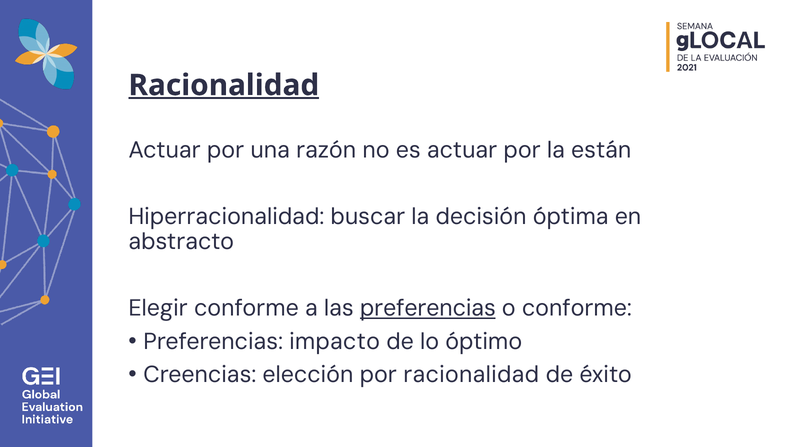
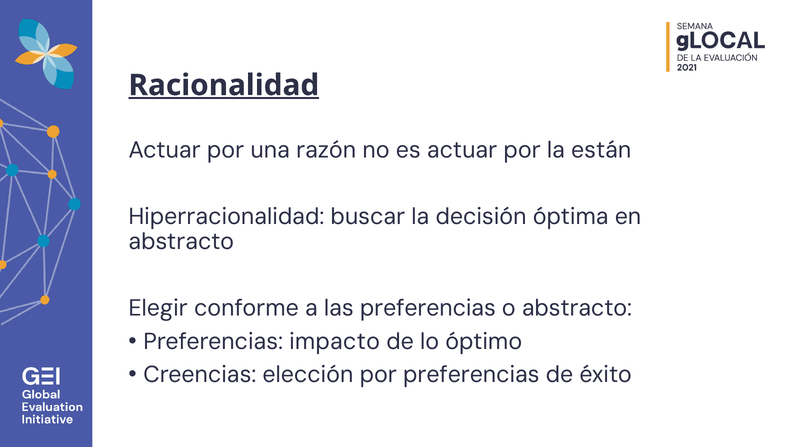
preferencias at (428, 308) underline: present -> none
o conforme: conforme -> abstracto
por racionalidad: racionalidad -> preferencias
